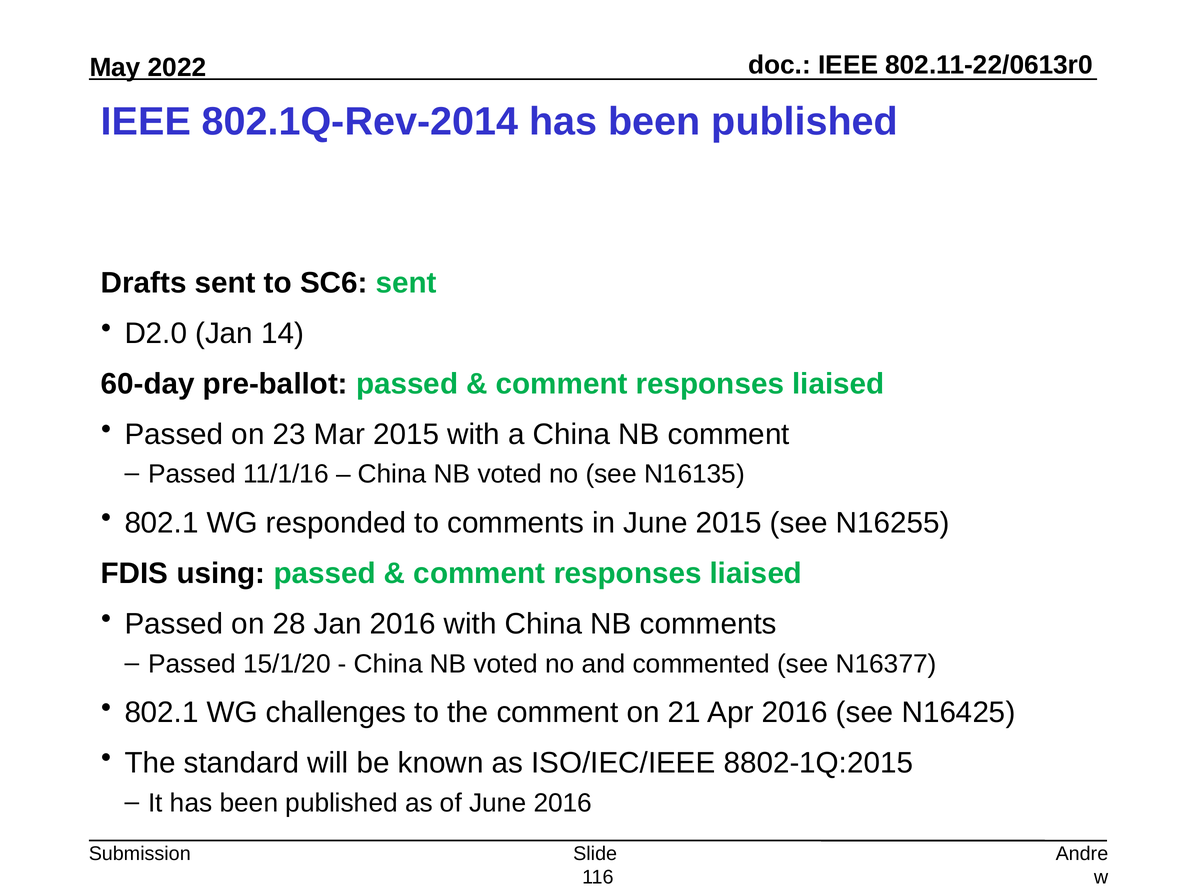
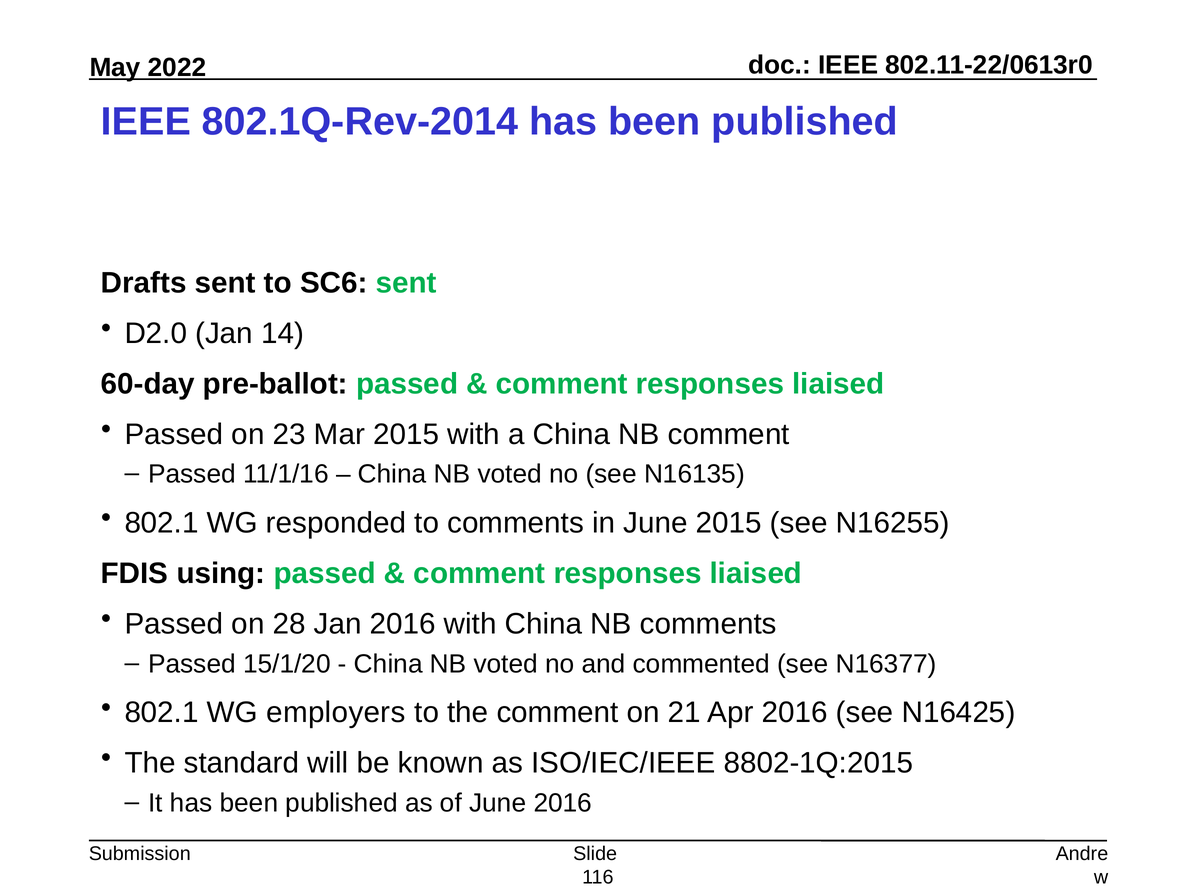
challenges: challenges -> employers
